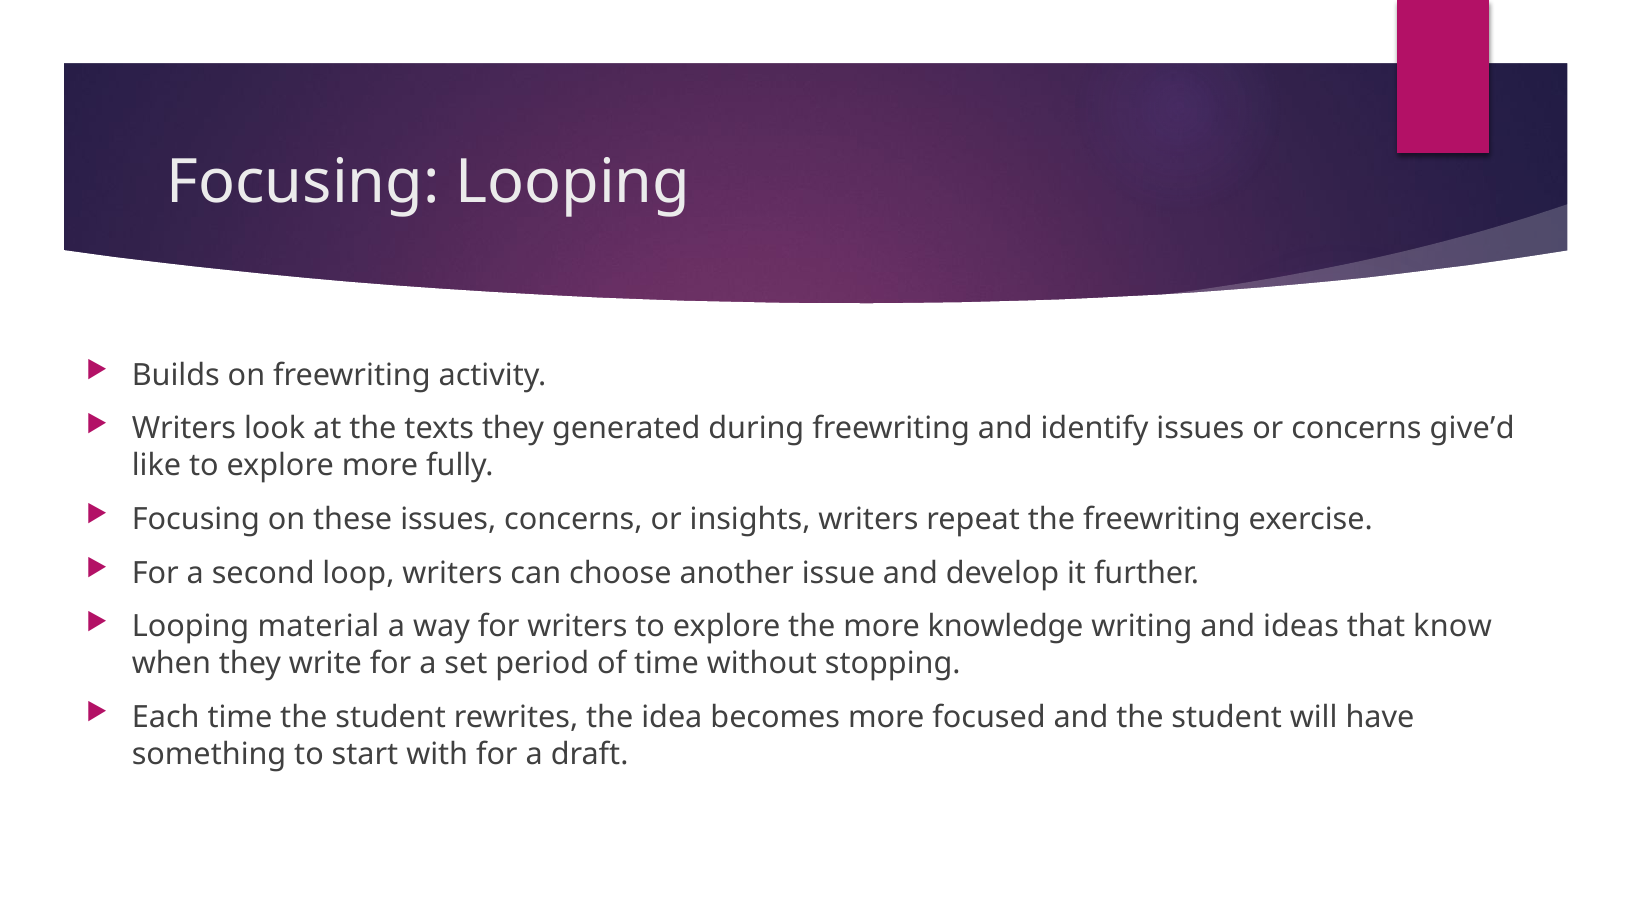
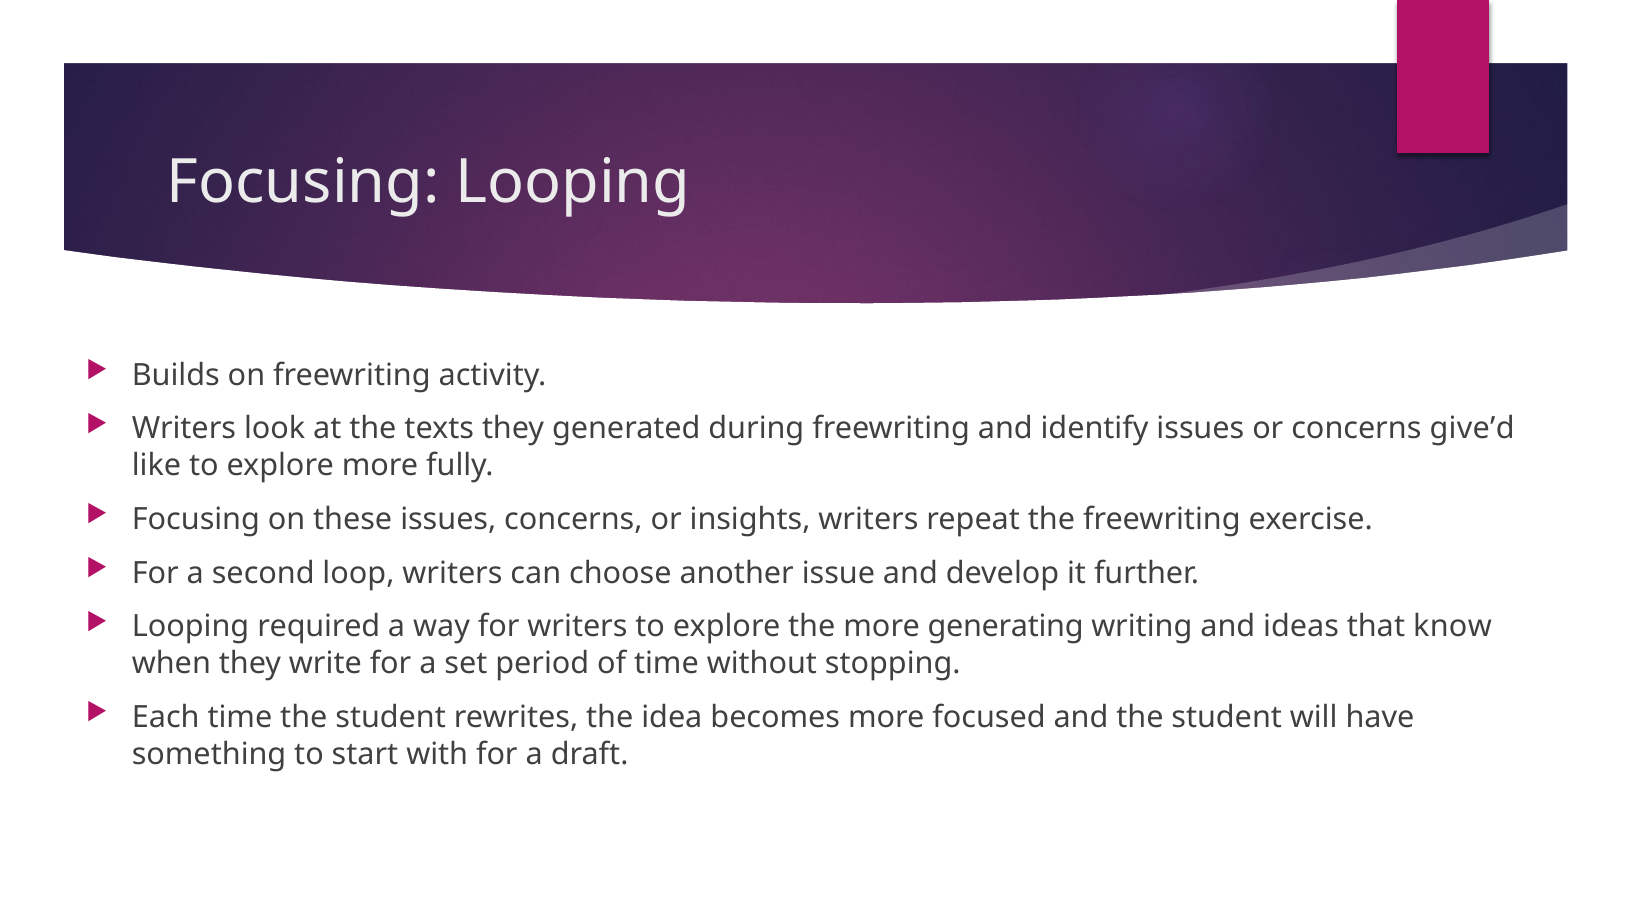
material: material -> required
knowledge: knowledge -> generating
